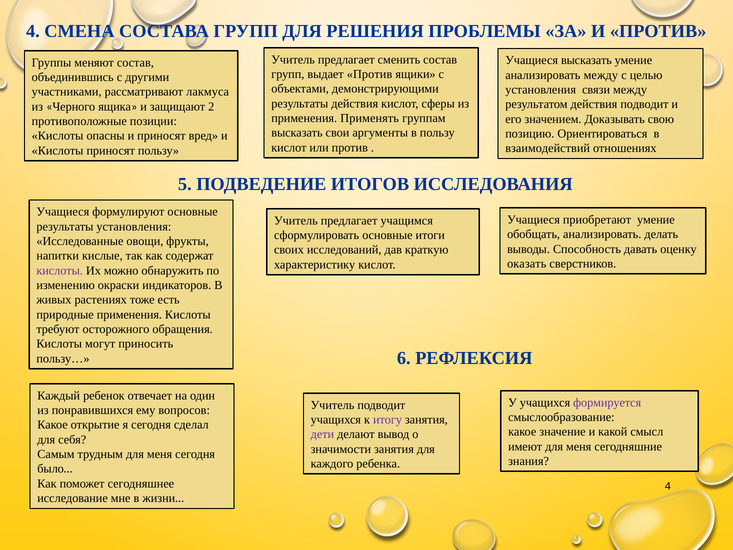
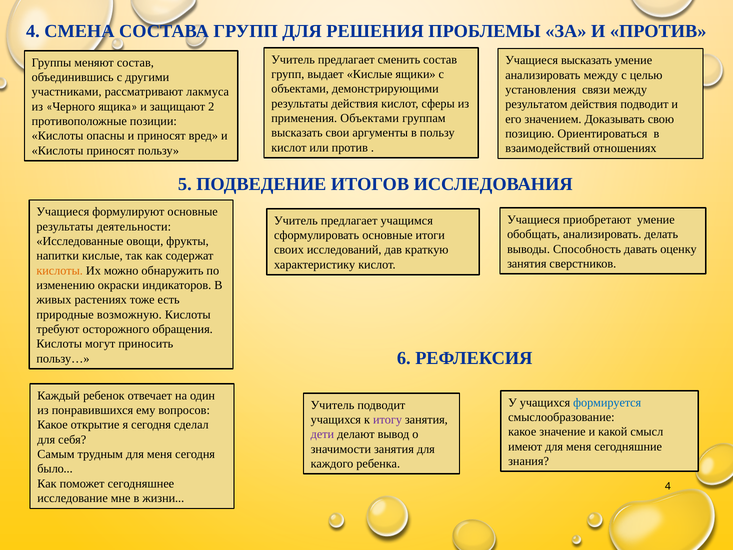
выдает Против: Против -> Кислые
применения Применять: Применять -> Объектами
результаты установления: установления -> деятельности
оказать at (527, 264): оказать -> занятия
кислоты at (60, 270) colour: purple -> orange
природные применения: применения -> возможную
формируется colour: purple -> blue
